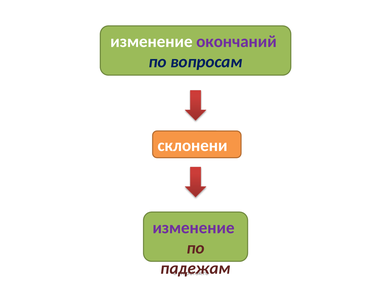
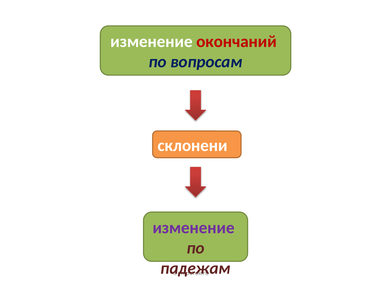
окончаний colour: purple -> red
